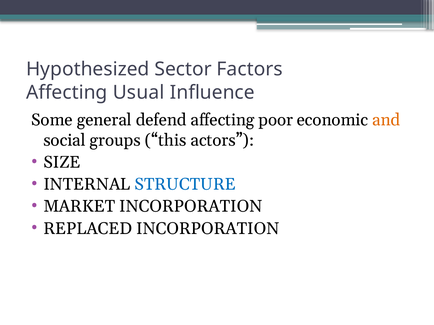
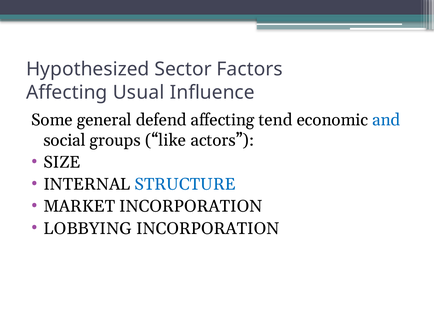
poor: poor -> tend
and colour: orange -> blue
this: this -> like
REPLACED: REPLACED -> LOBBYING
